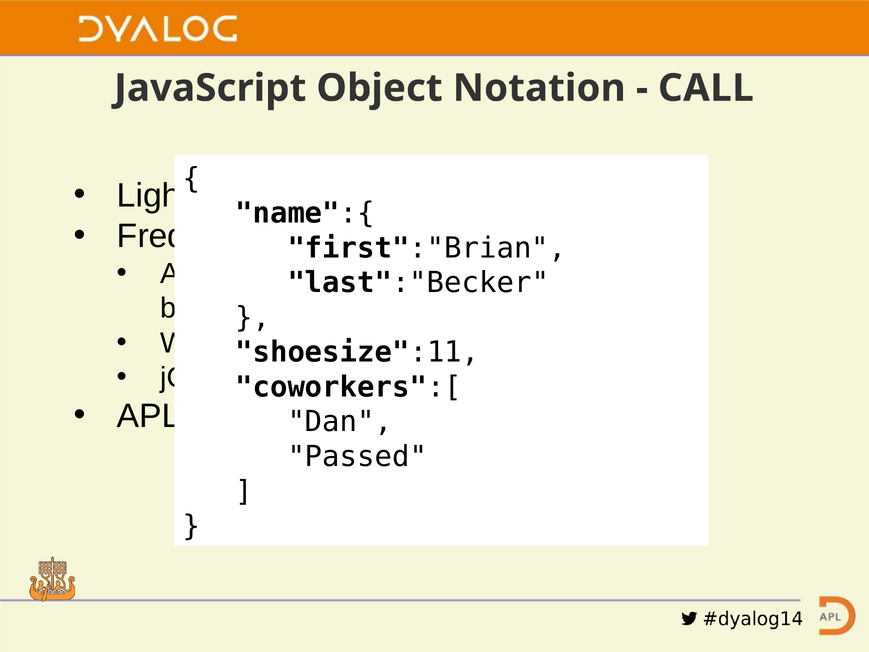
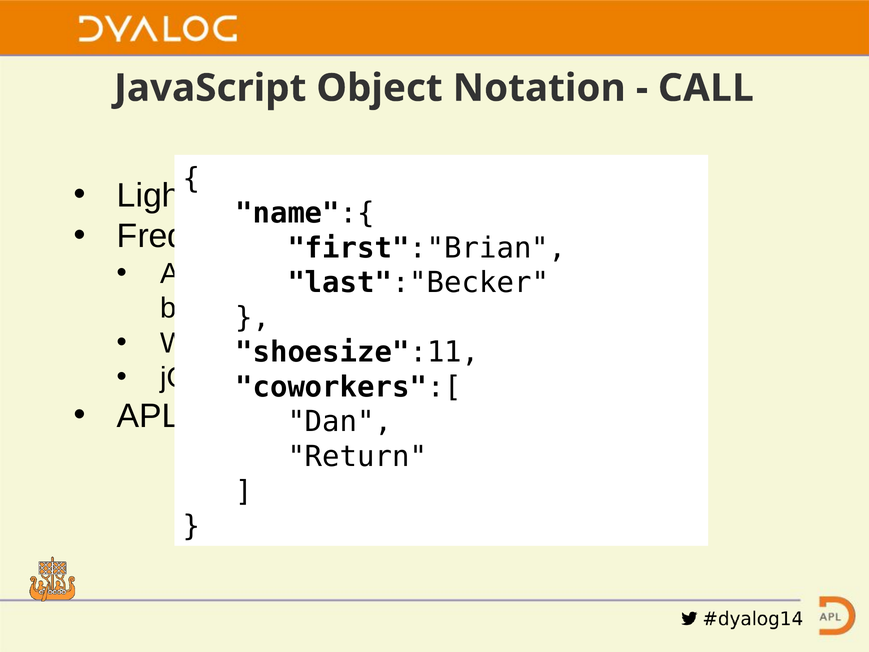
Passed: Passed -> Return
